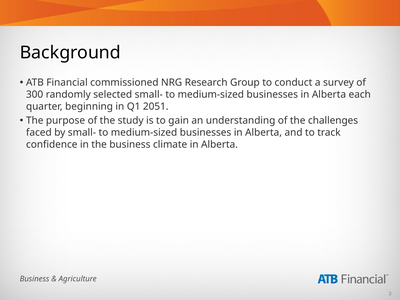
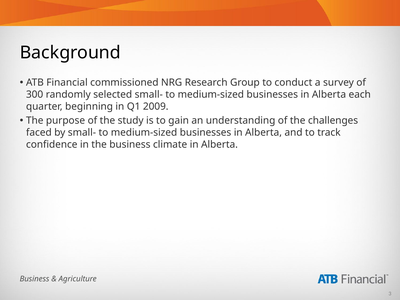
2051: 2051 -> 2009
